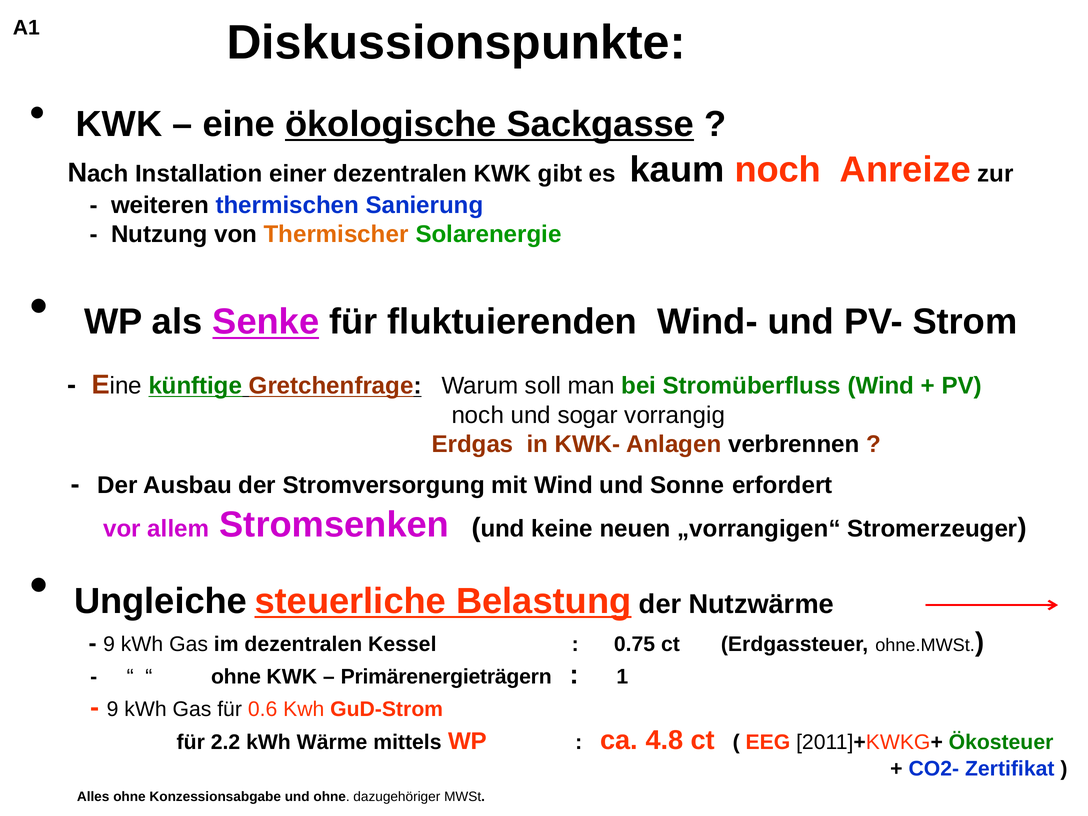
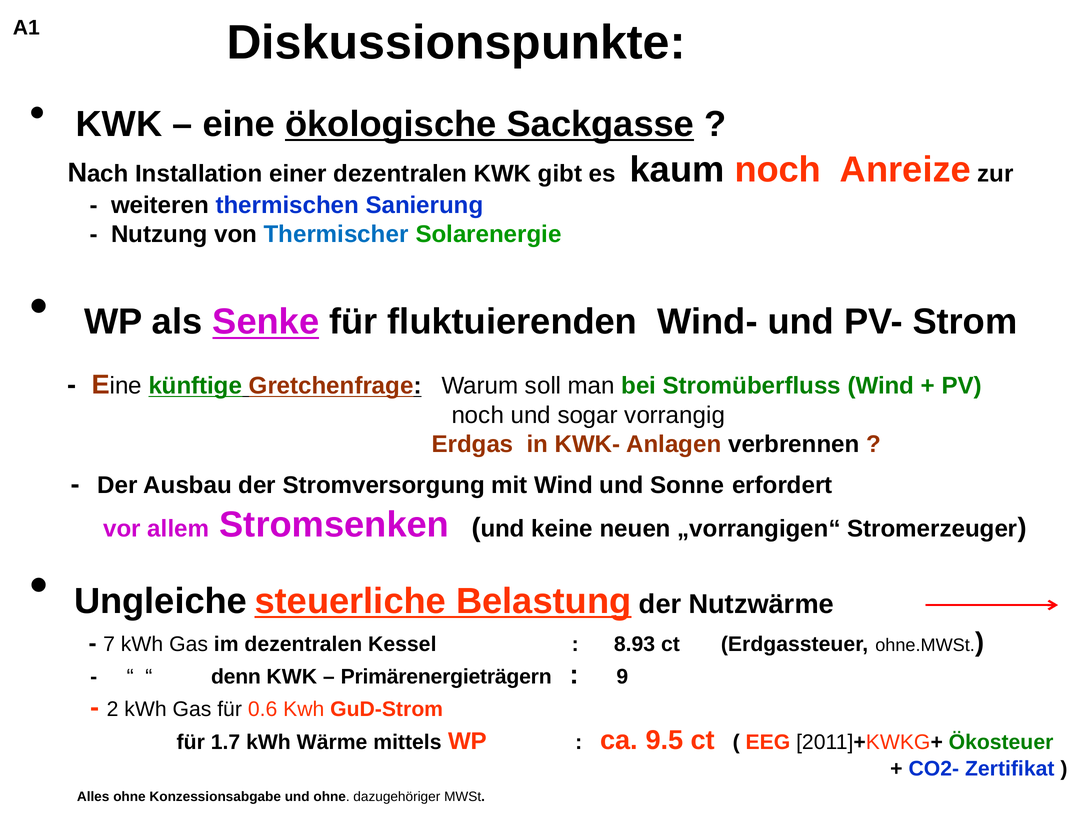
Thermischer colour: orange -> blue
9 at (109, 644): 9 -> 7
0.75: 0.75 -> 8.93
ohne at (236, 677): ohne -> denn
1: 1 -> 9
9 at (113, 709): 9 -> 2
2.2: 2.2 -> 1.7
4.8: 4.8 -> 9.5
